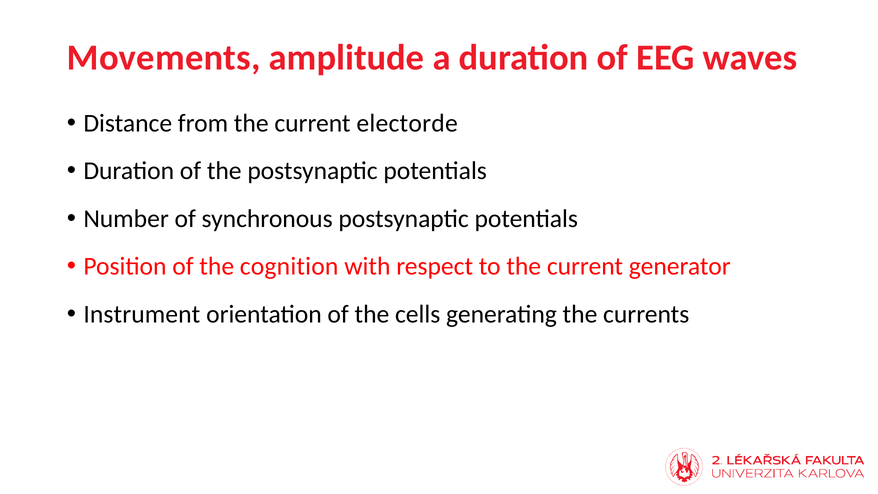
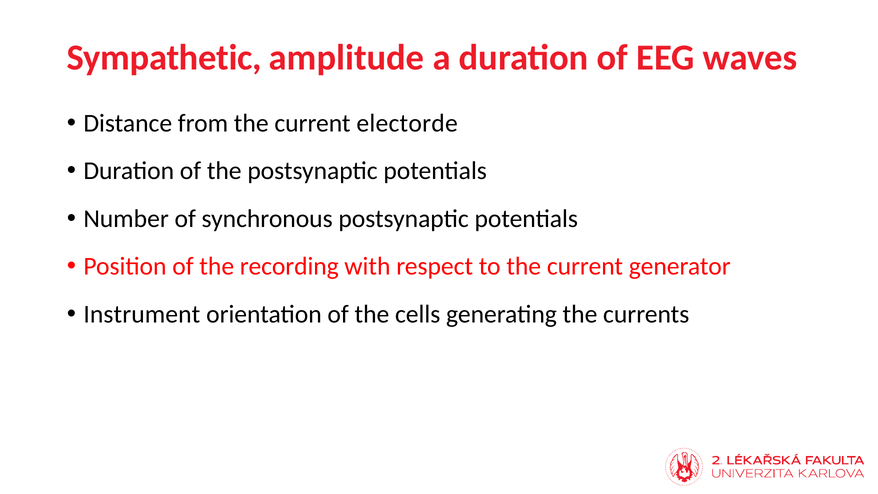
Movements: Movements -> Sympathetic
cognition: cognition -> recording
